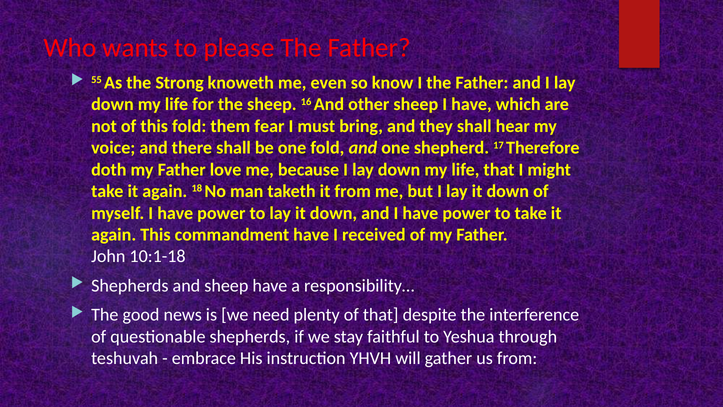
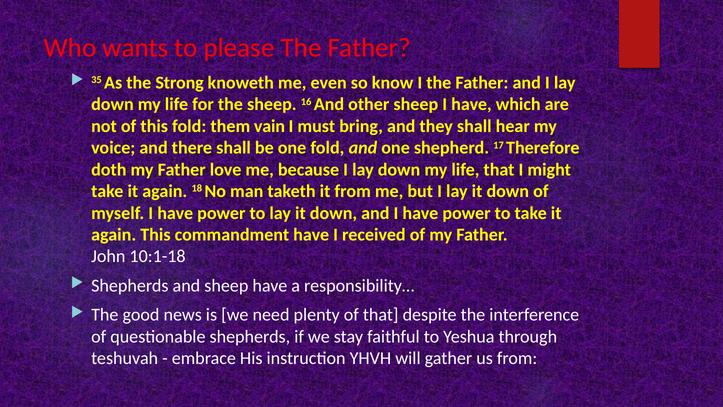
55: 55 -> 35
fear: fear -> vain
